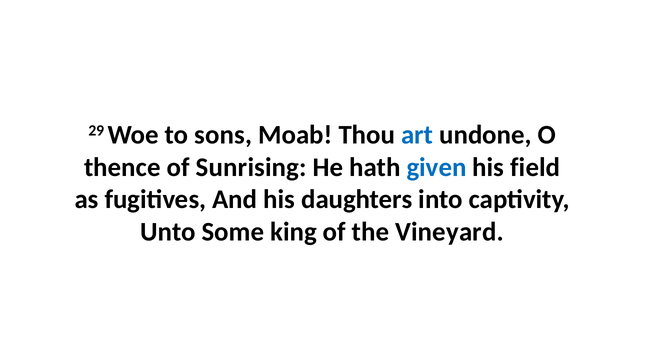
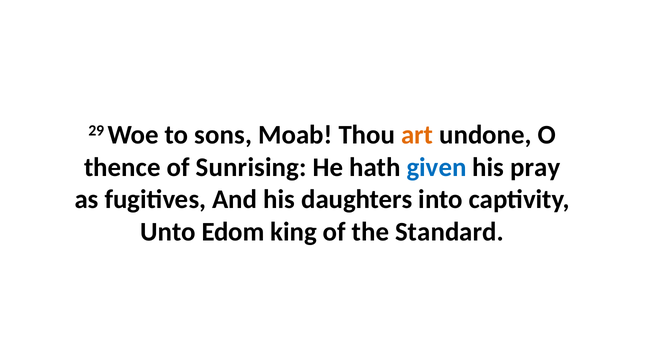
art colour: blue -> orange
field: field -> pray
Some: Some -> Edom
Vineyard: Vineyard -> Standard
